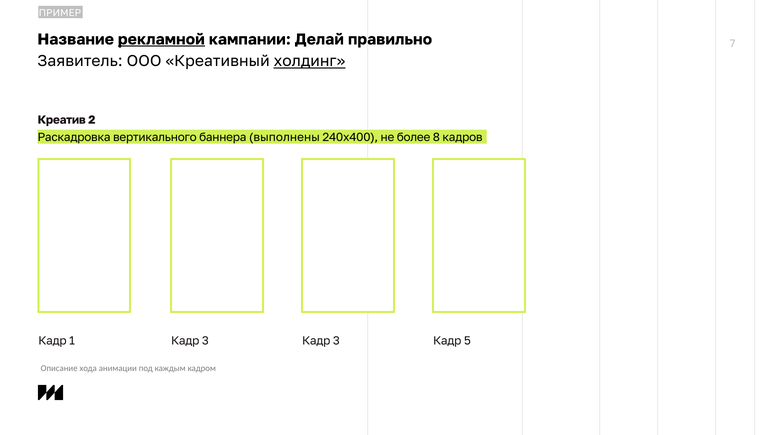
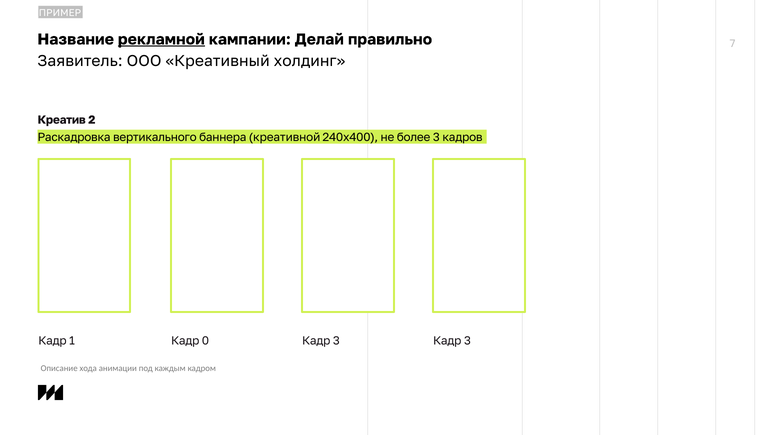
холдинг underline: present -> none
выполнены: выполнены -> креативной
более 8: 8 -> 3
1 Кадр 3: 3 -> 0
3 Кадр 5: 5 -> 3
